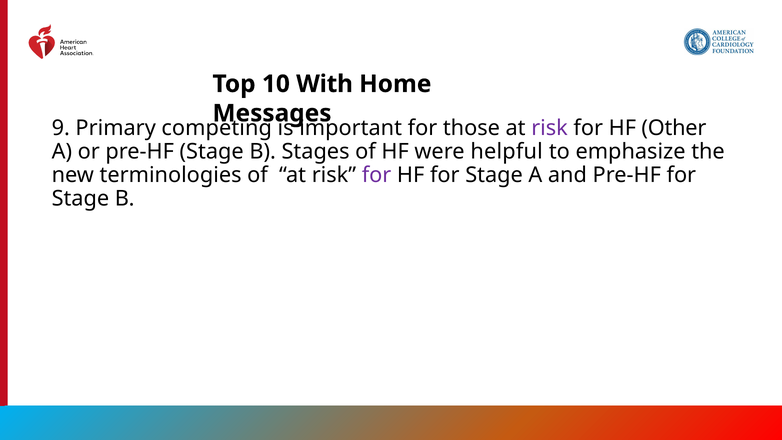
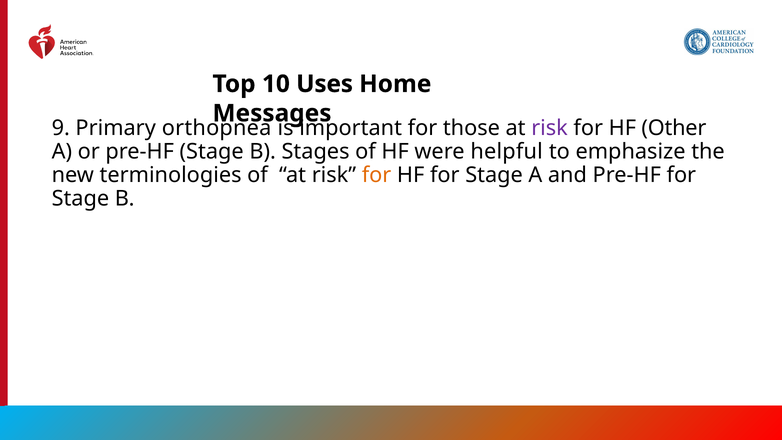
With: With -> Uses
competing: competing -> orthopnea
for at (377, 175) colour: purple -> orange
